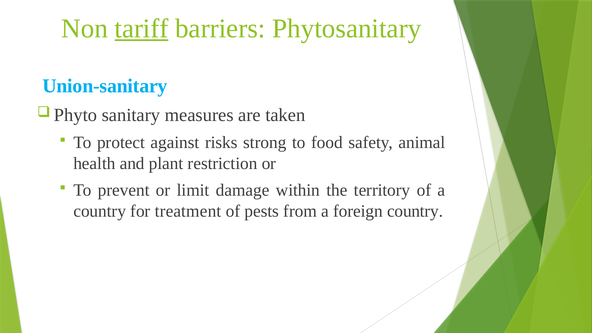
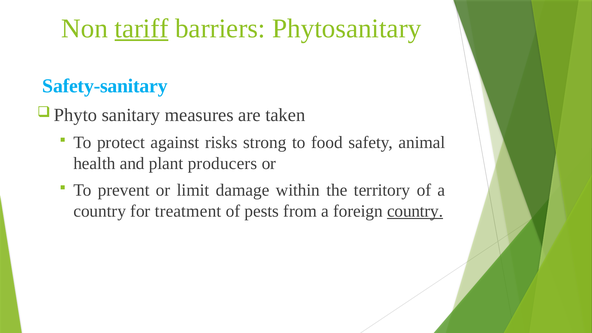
Union-sanitary: Union-sanitary -> Safety-sanitary
restriction: restriction -> producers
country at (415, 211) underline: none -> present
